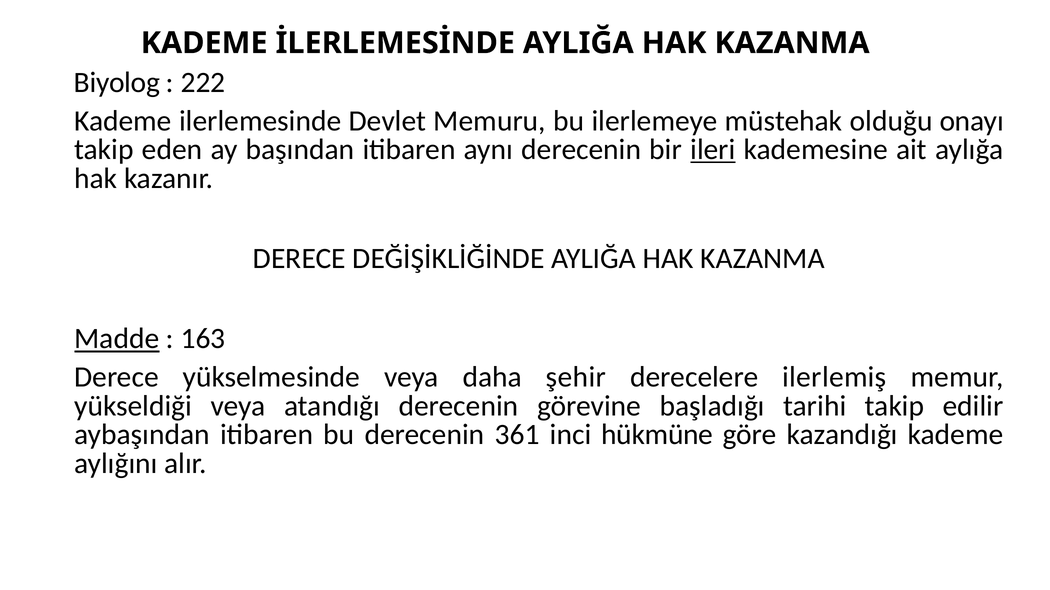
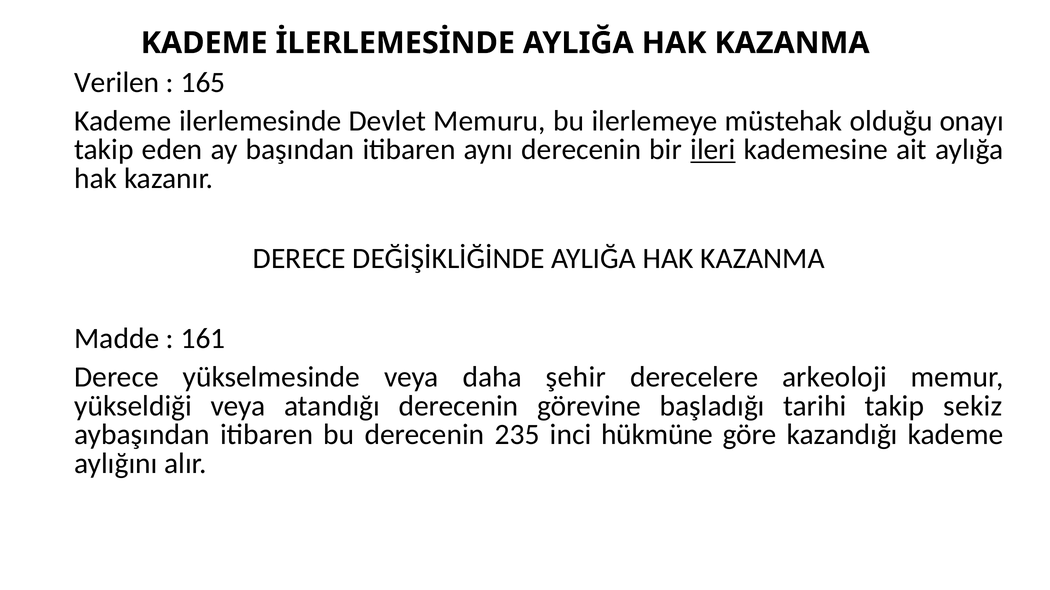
Biyolog: Biyolog -> Verilen
222: 222 -> 165
Madde underline: present -> none
163: 163 -> 161
ilerlemiş: ilerlemiş -> arkeoloji
edilir: edilir -> sekiz
361: 361 -> 235
